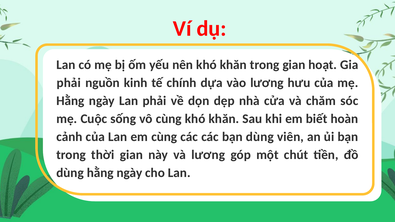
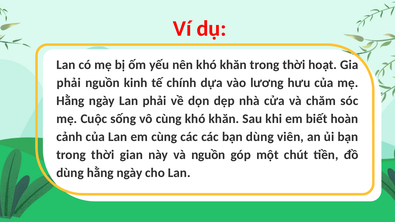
khăn trong gian: gian -> thời
và lương: lương -> nguồn
